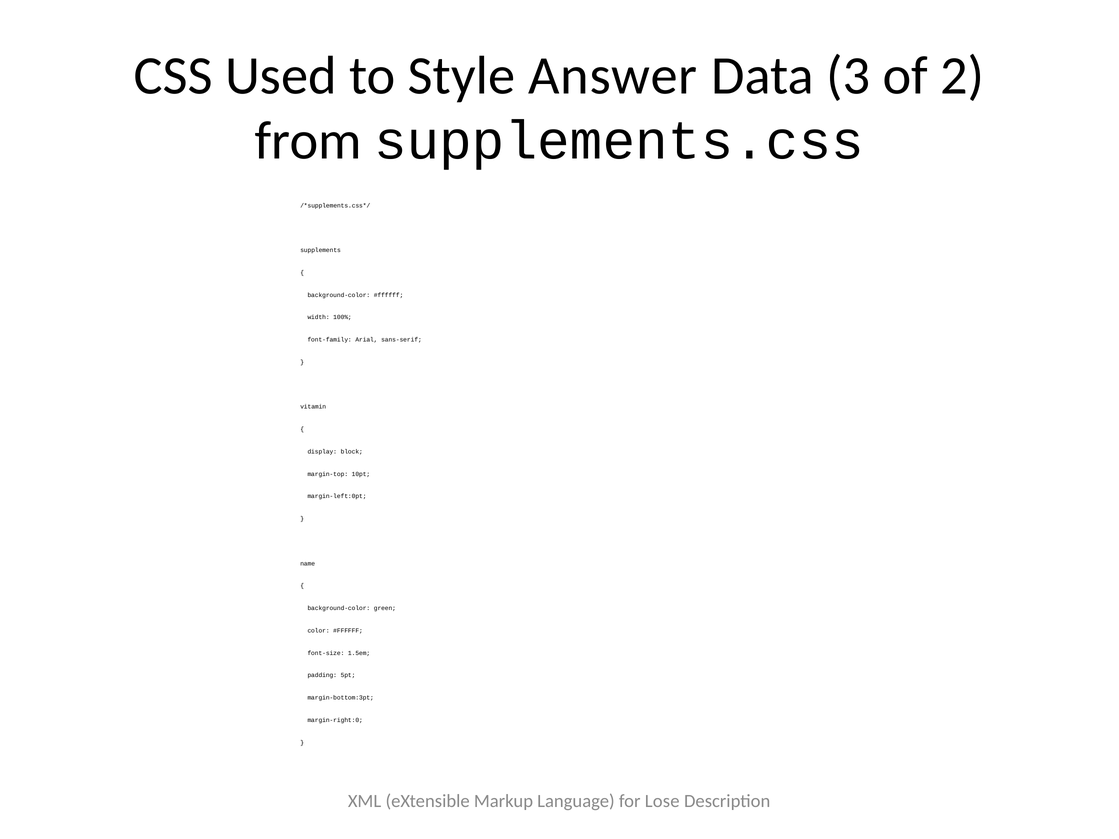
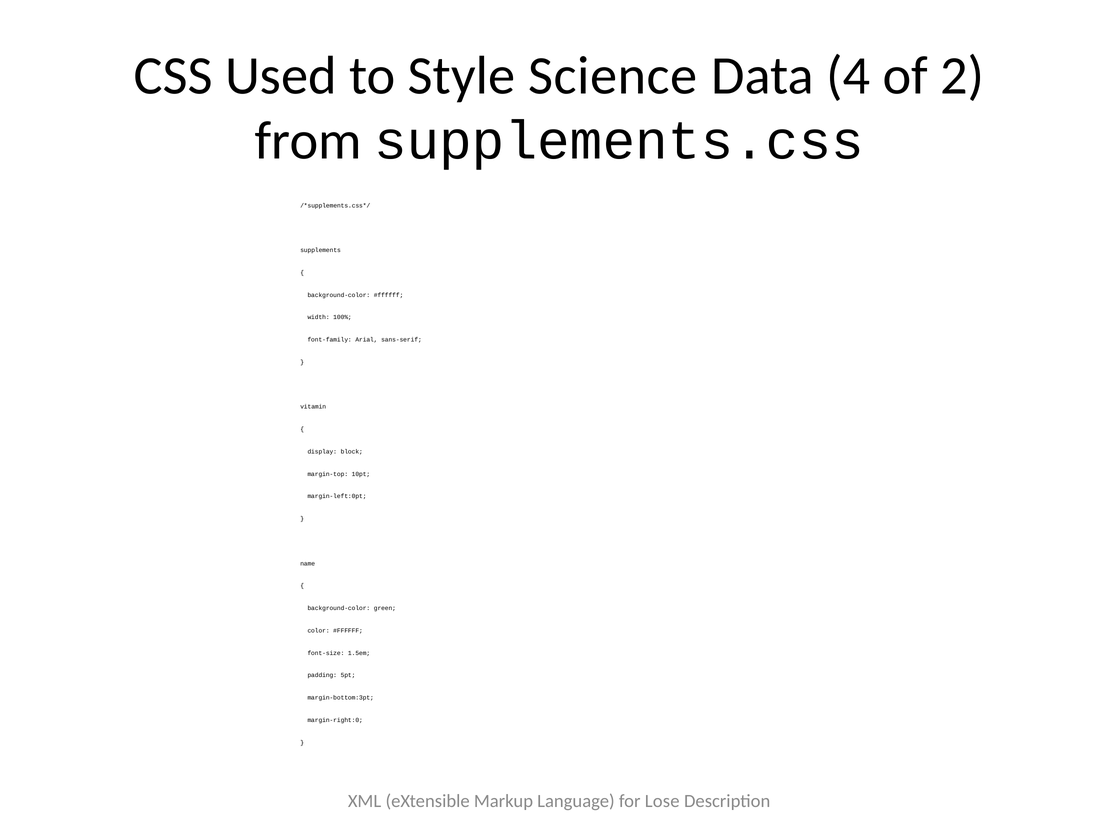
Answer: Answer -> Science
3: 3 -> 4
